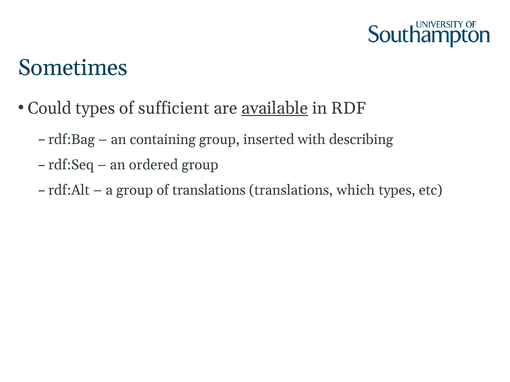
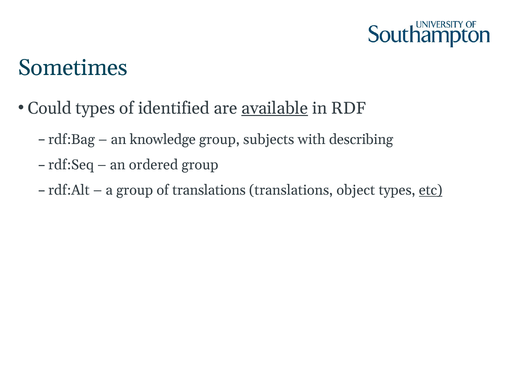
sufficient: sufficient -> identified
containing: containing -> knowledge
inserted: inserted -> subjects
which: which -> object
etc underline: none -> present
